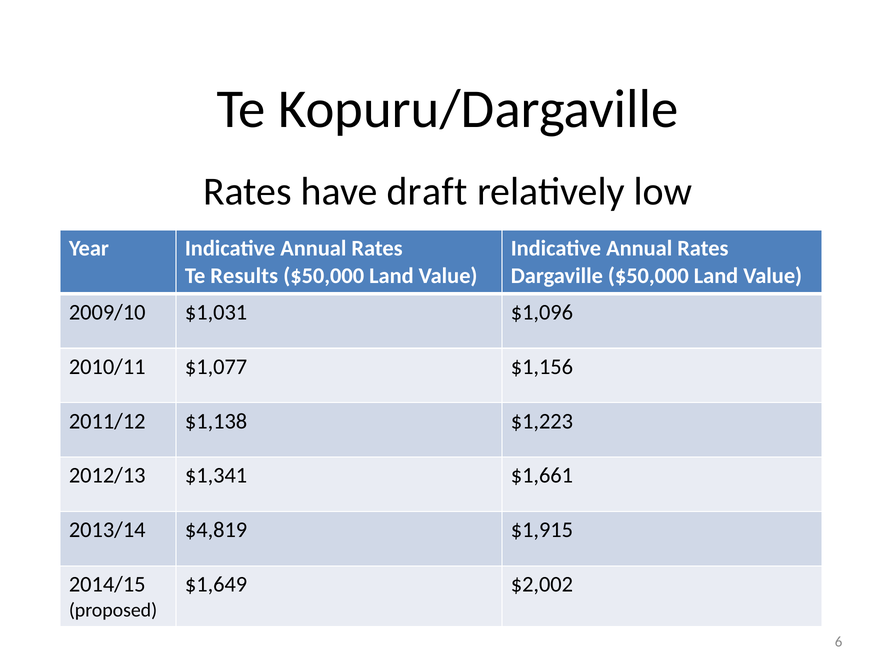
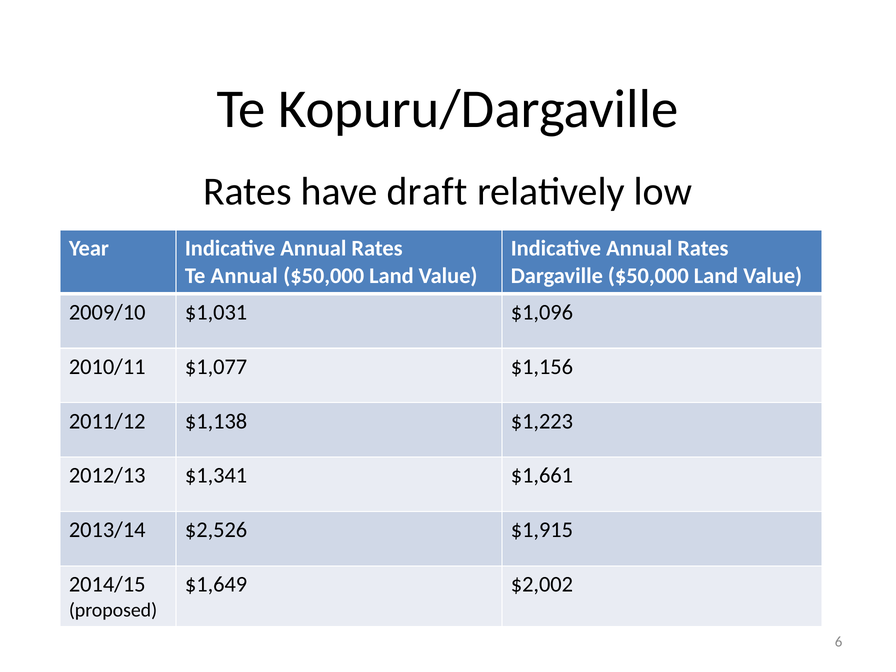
Te Results: Results -> Annual
$4,819: $4,819 -> $2,526
